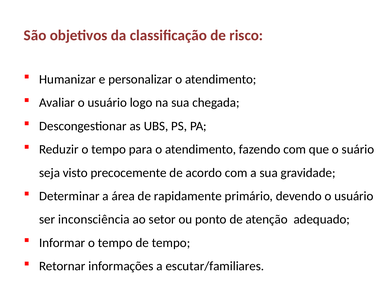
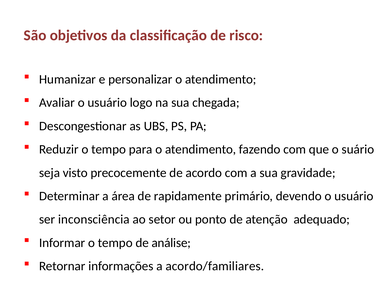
de tempo: tempo -> análise
escutar/familiares: escutar/familiares -> acordo/familiares
